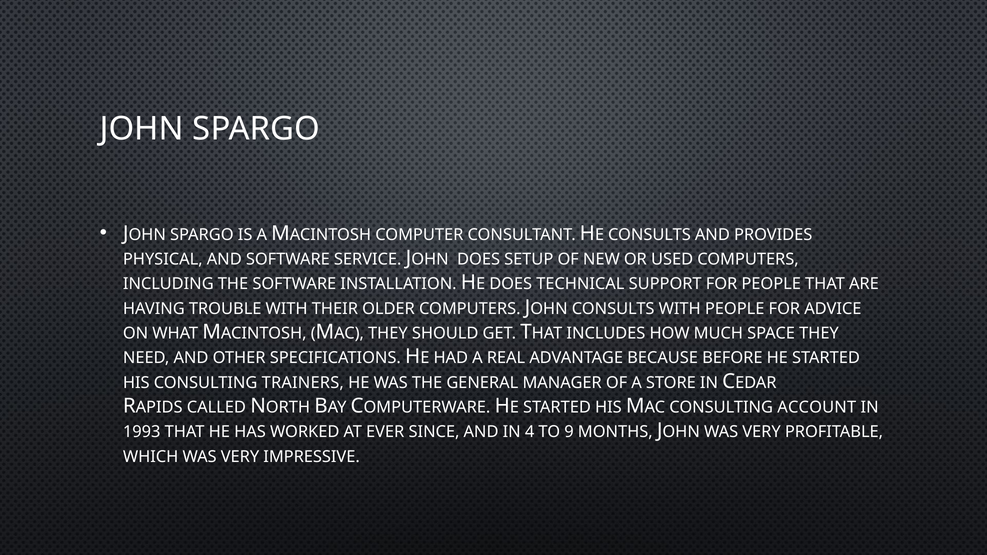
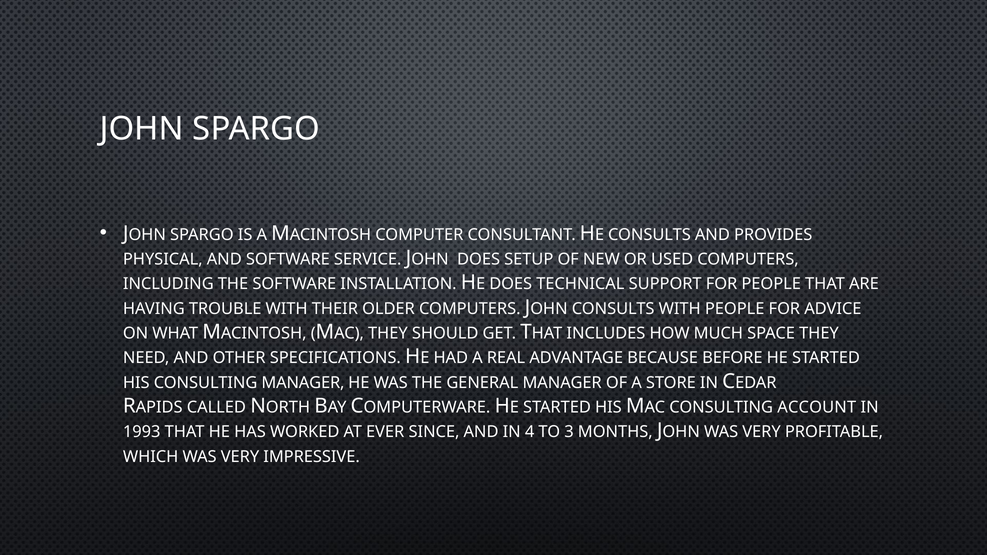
CONSULTING TRAINERS: TRAINERS -> MANAGER
9: 9 -> 3
